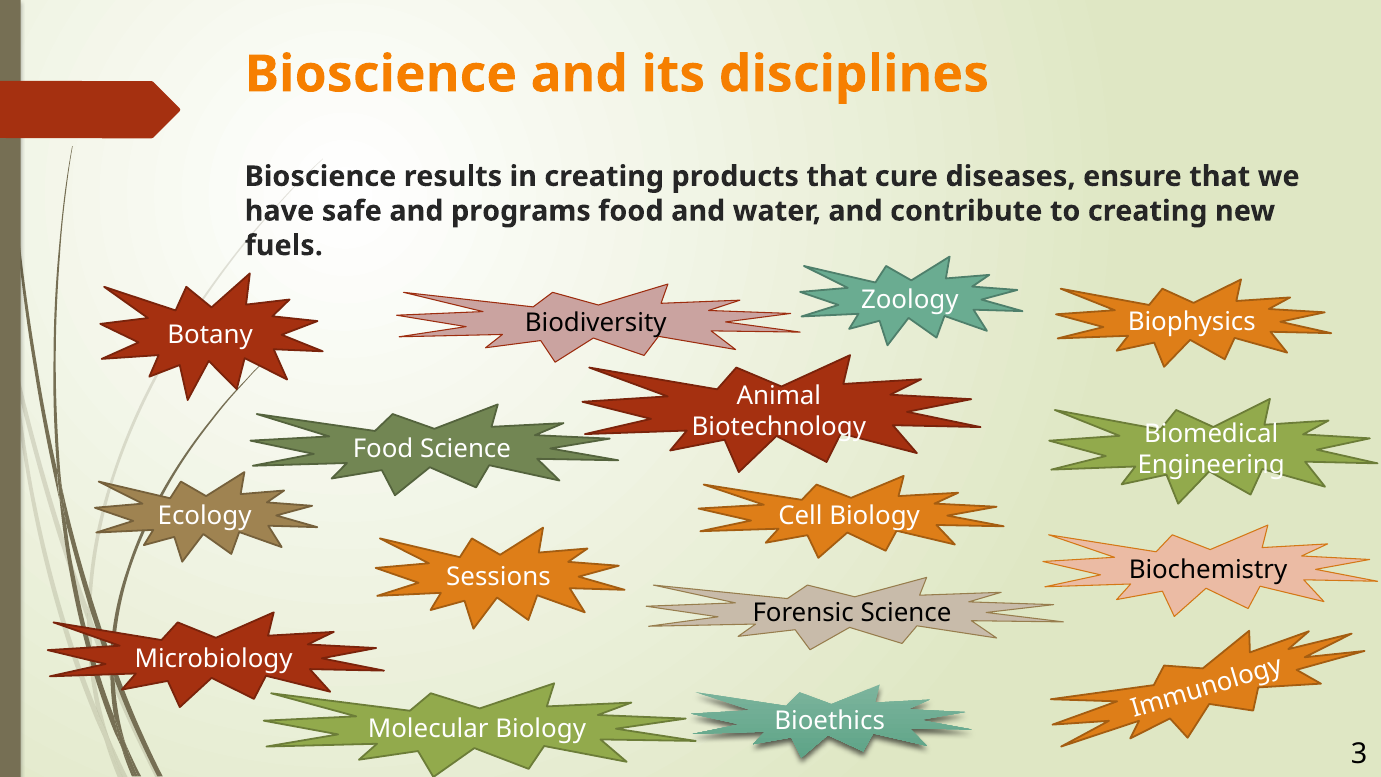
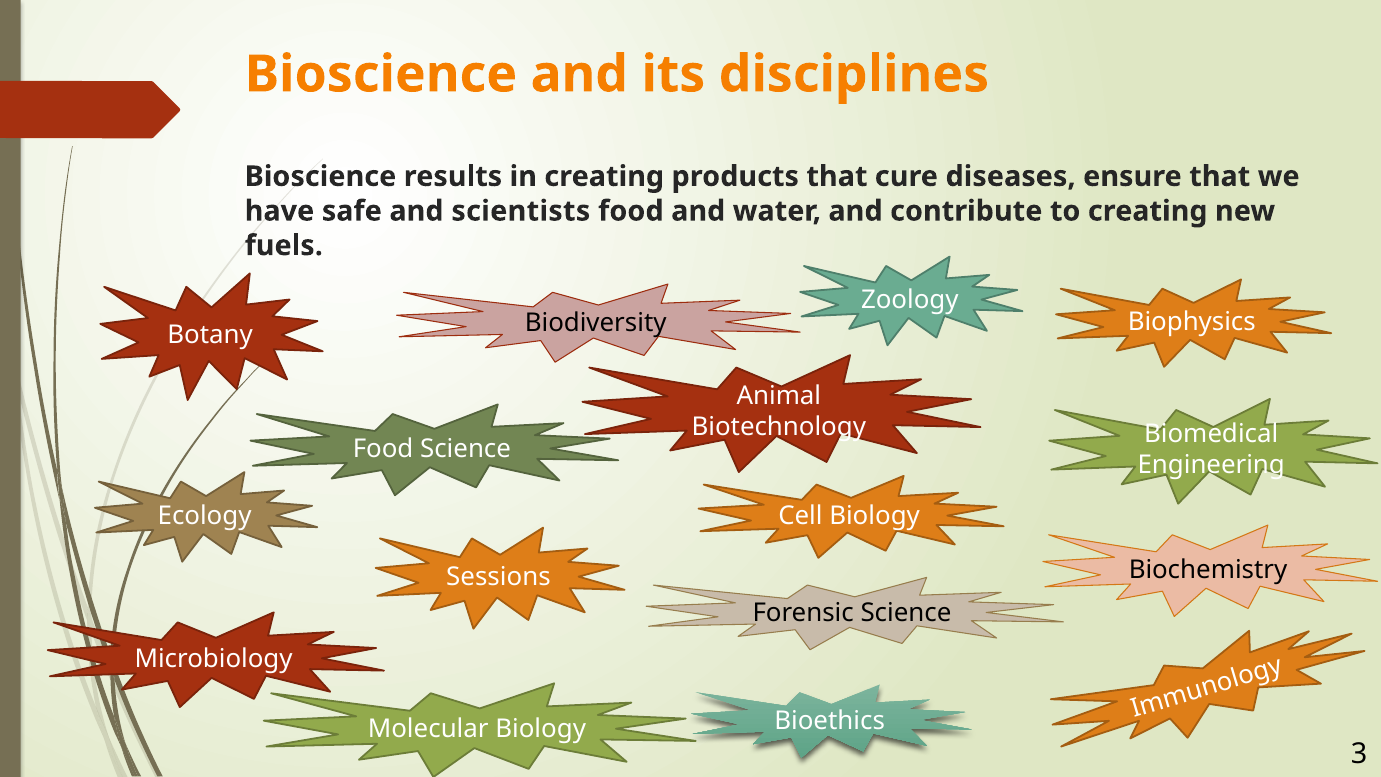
programs: programs -> scientists
